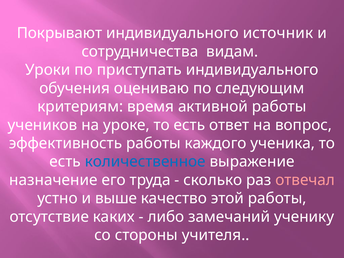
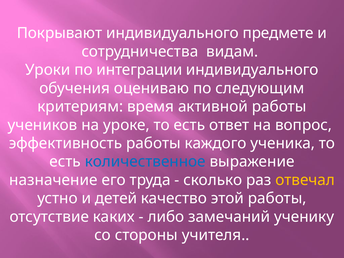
источник: источник -> предмете
приступать: приступать -> интеграции
отвечал colour: pink -> yellow
выше: выше -> детей
